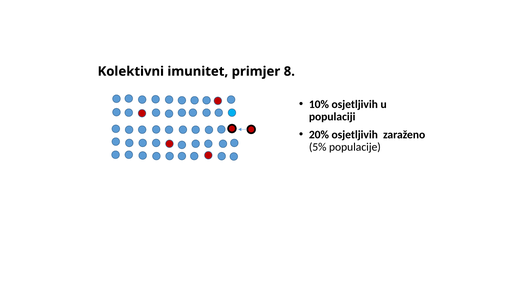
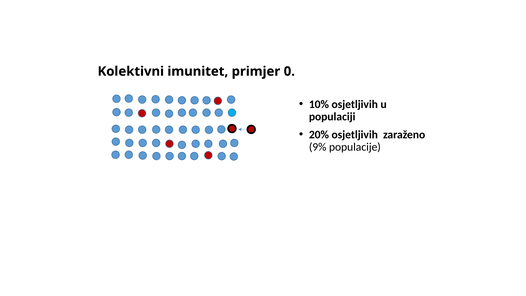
8: 8 -> 0
5%: 5% -> 9%
